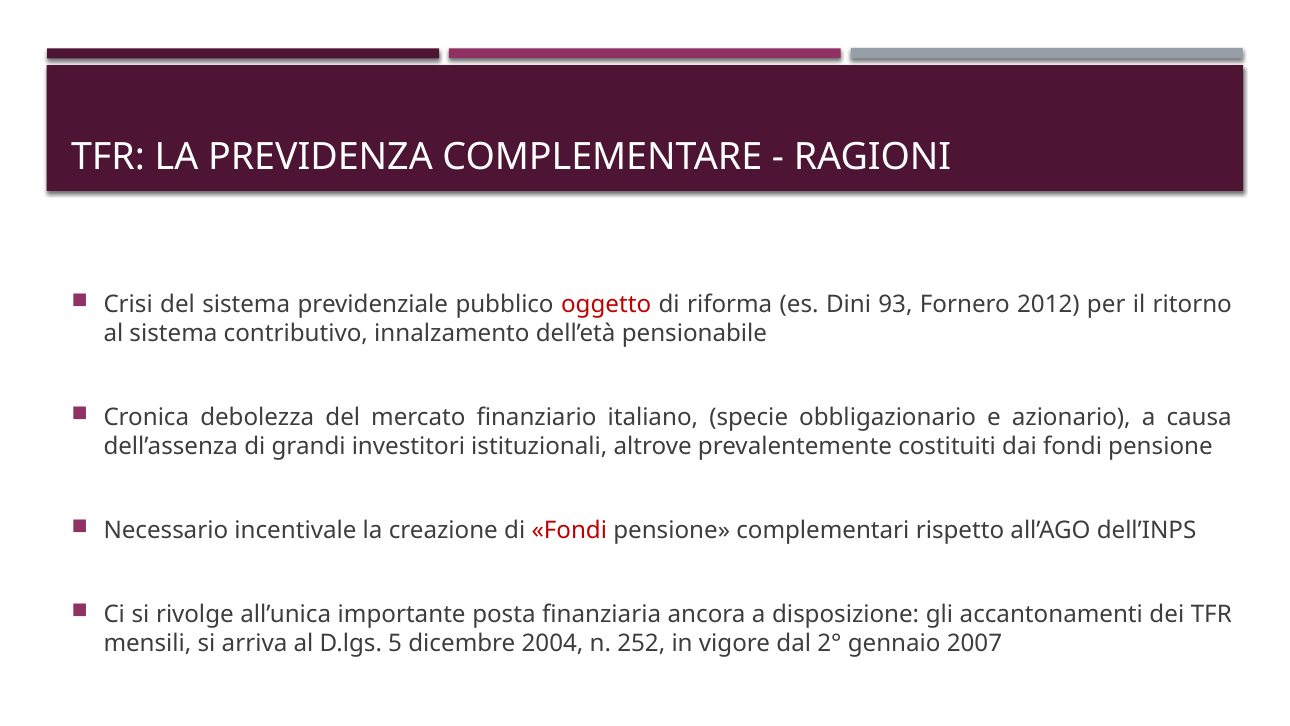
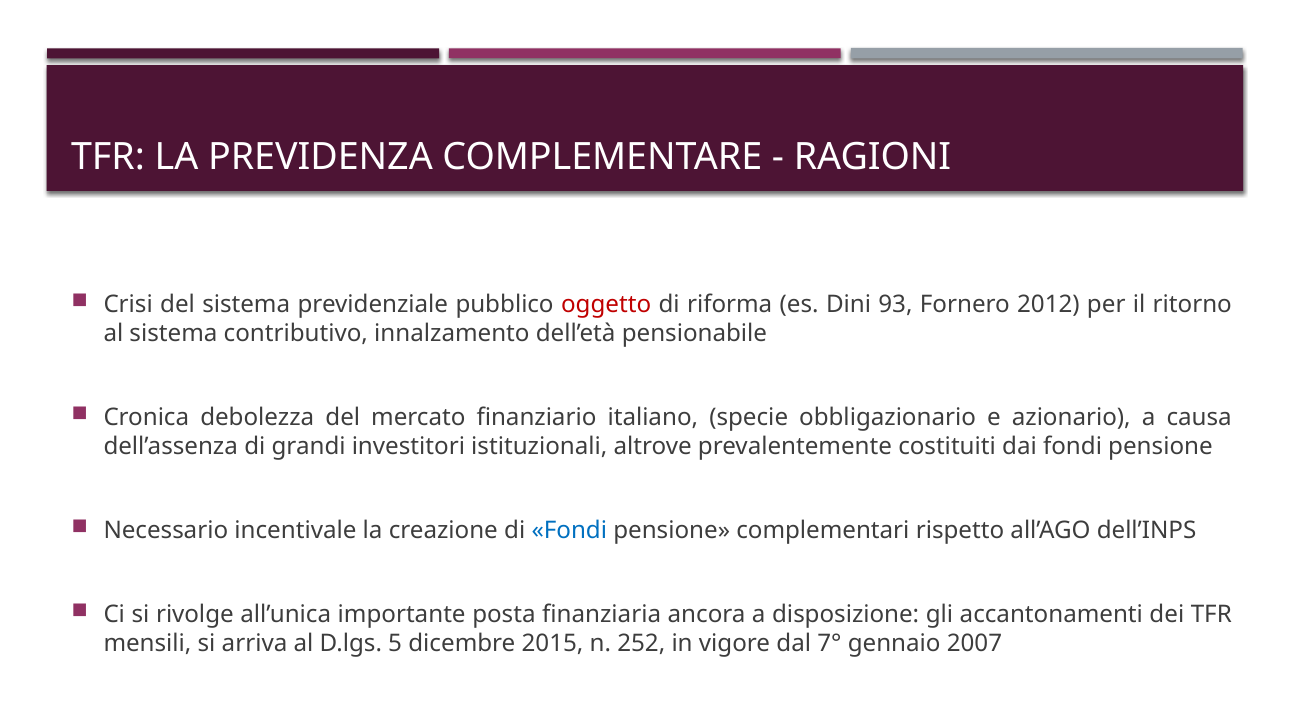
Fondi at (569, 530) colour: red -> blue
2004: 2004 -> 2015
2°: 2° -> 7°
